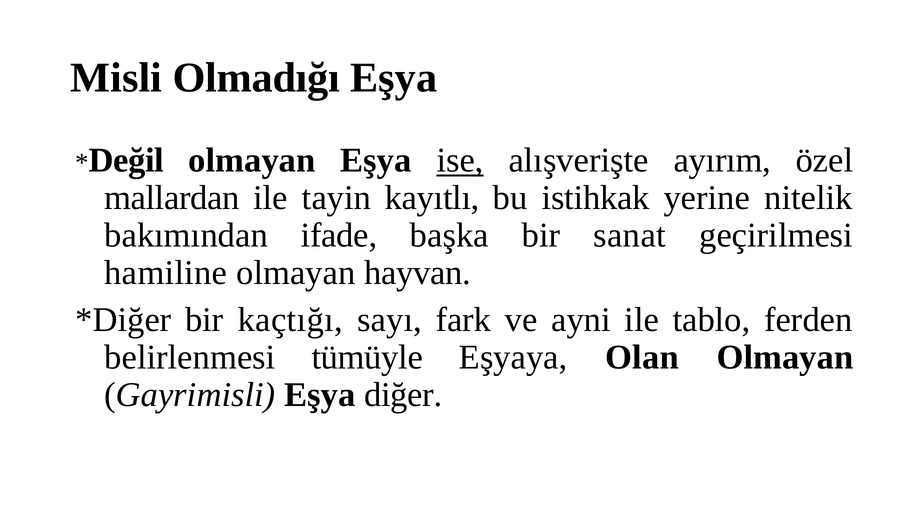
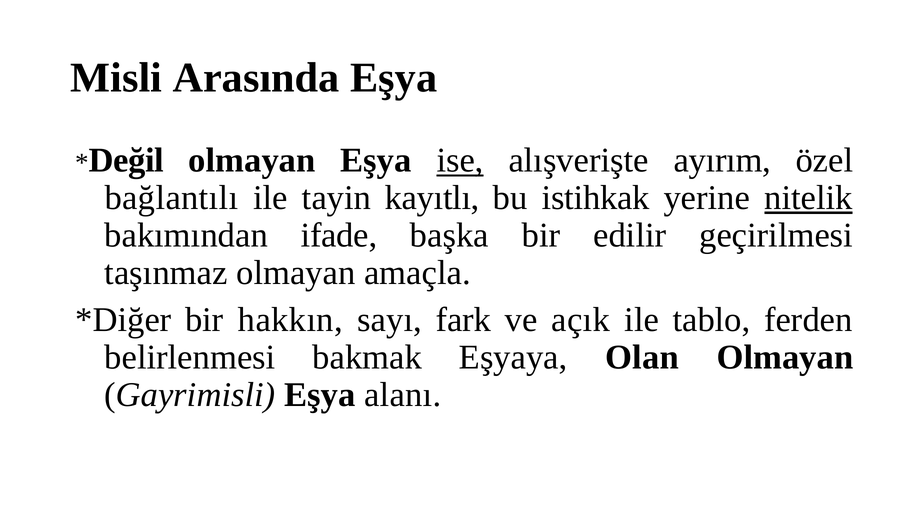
Olmadığı: Olmadığı -> Arasında
mallardan: mallardan -> bağlantılı
nitelik underline: none -> present
sanat: sanat -> edilir
hamiline: hamiline -> taşınmaz
hayvan: hayvan -> amaçla
kaçtığı: kaçtığı -> hakkın
ayni: ayni -> açık
tümüyle: tümüyle -> bakmak
diğer: diğer -> alanı
